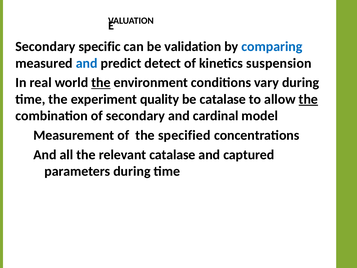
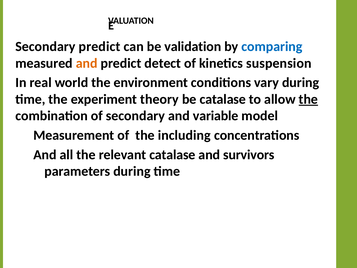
Secondary specific: specific -> predict
and at (87, 63) colour: blue -> orange
the at (101, 83) underline: present -> none
quality: quality -> theory
cardinal: cardinal -> variable
specified: specified -> including
captured: captured -> survivors
